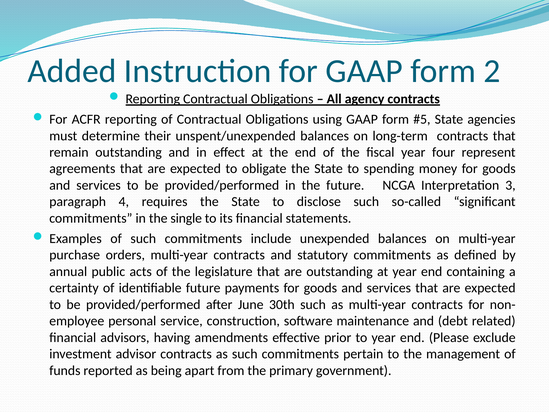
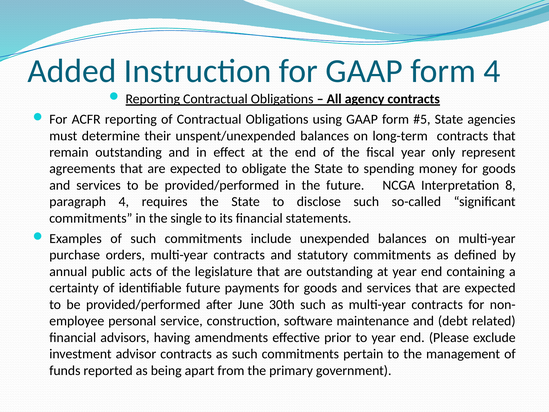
form 2: 2 -> 4
four: four -> only
3: 3 -> 8
